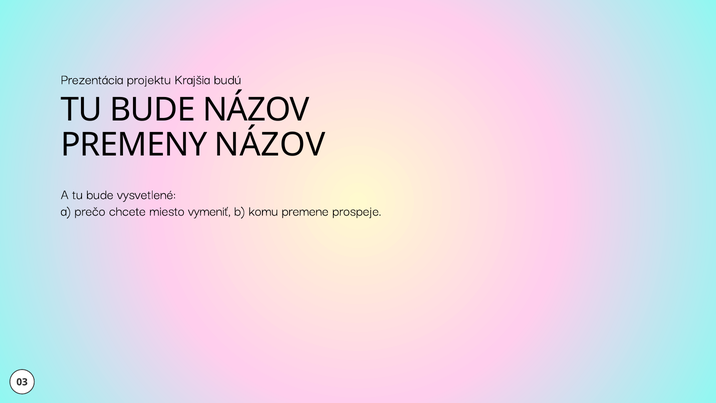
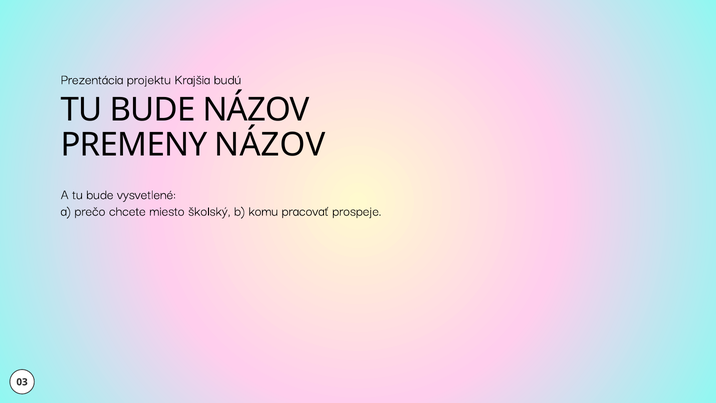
vymeniť: vymeniť -> školský
premene: premene -> pracovať
